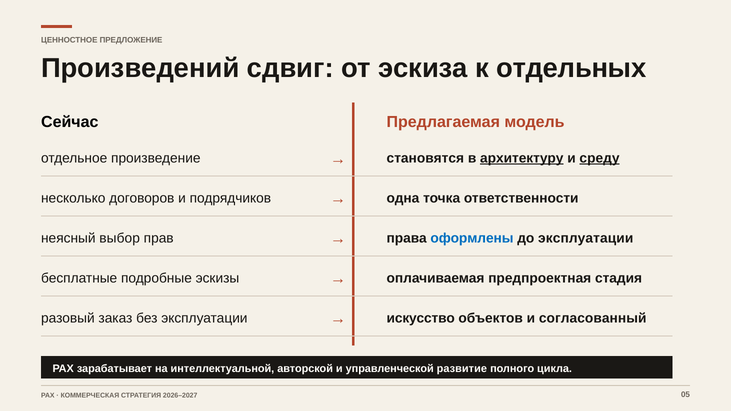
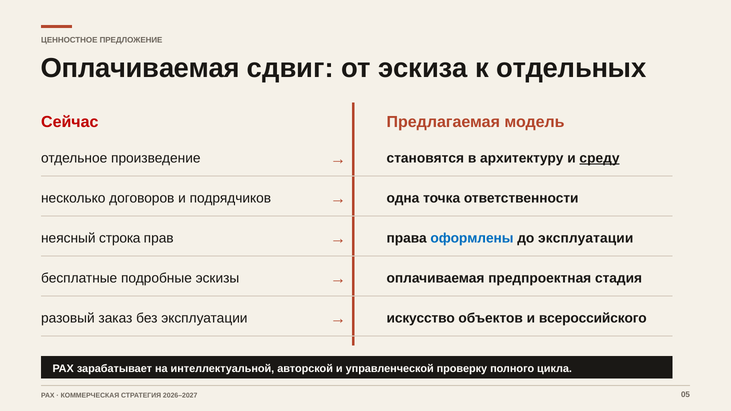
Произведений at (140, 68): Произведений -> Оплачиваемая
Сейчас colour: black -> red
архитектуру underline: present -> none
выбор: выбор -> строка
согласованный: согласованный -> всероссийского
развитие: развитие -> проверку
